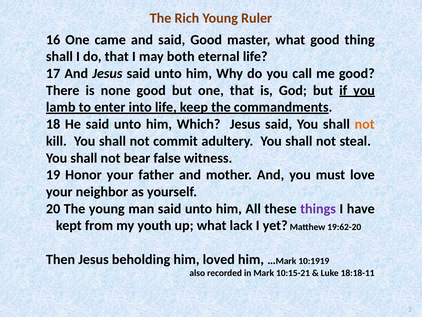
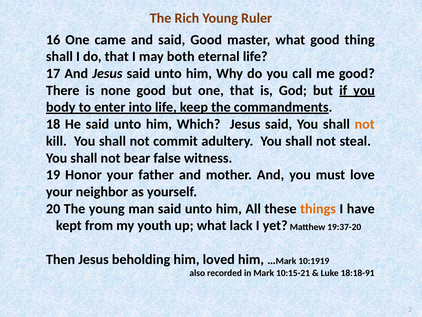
lamb: lamb -> body
things colour: purple -> orange
19:62-20: 19:62-20 -> 19:37-20
18:18-11: 18:18-11 -> 18:18-91
